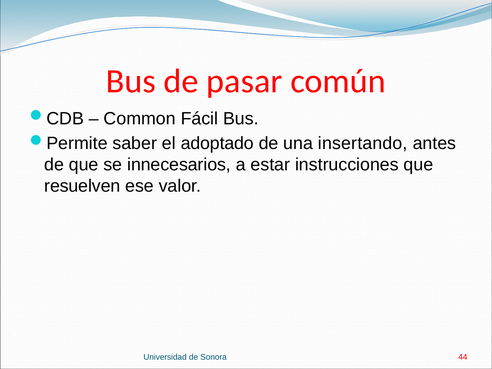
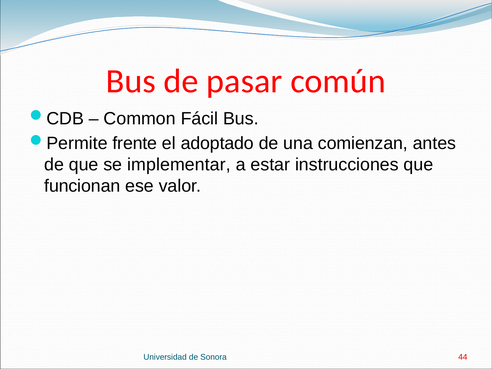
saber: saber -> frente
insertando: insertando -> comienzan
innecesarios: innecesarios -> implementar
resuelven: resuelven -> funcionan
